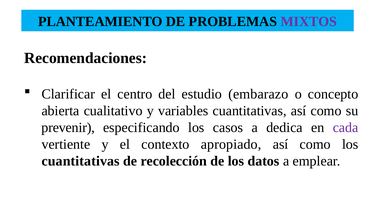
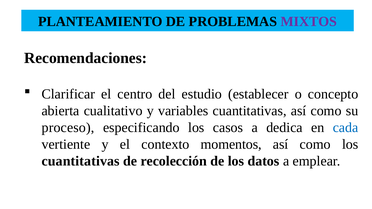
embarazo: embarazo -> establecer
prevenir: prevenir -> proceso
cada colour: purple -> blue
apropiado: apropiado -> momentos
